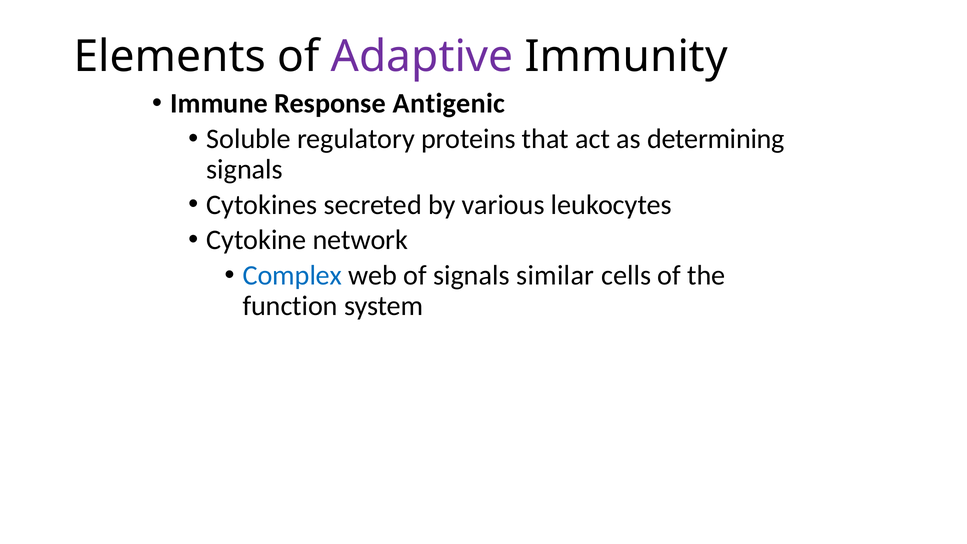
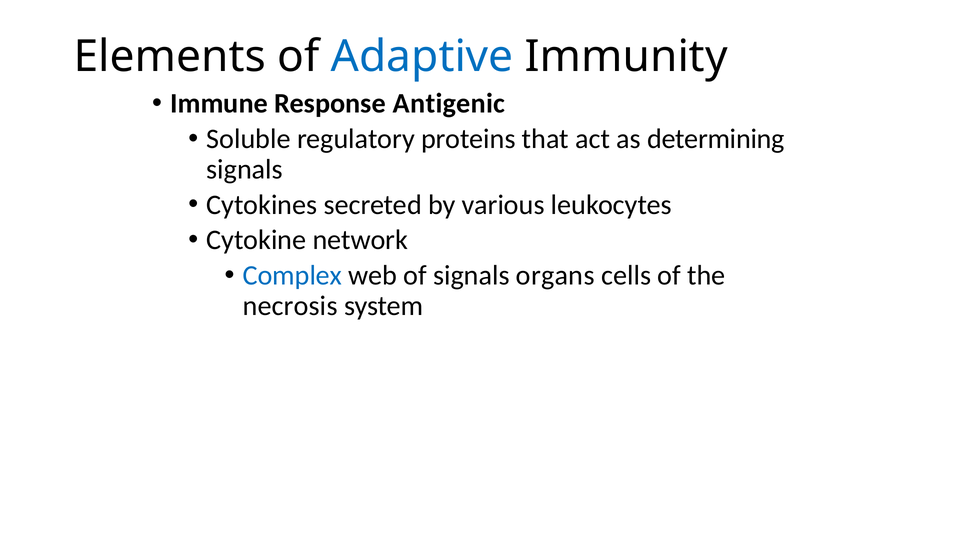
Adaptive colour: purple -> blue
similar: similar -> organs
function: function -> necrosis
